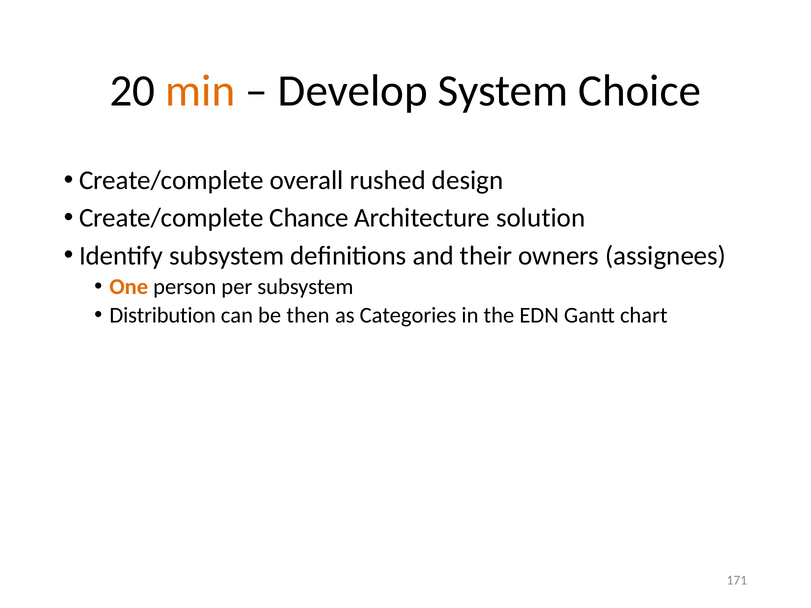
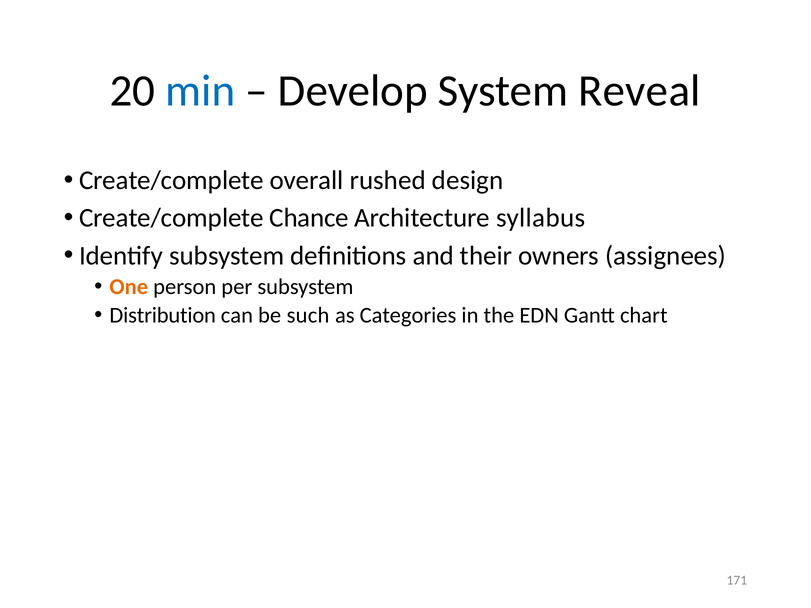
min colour: orange -> blue
Choice: Choice -> Reveal
solution: solution -> syllabus
then: then -> such
